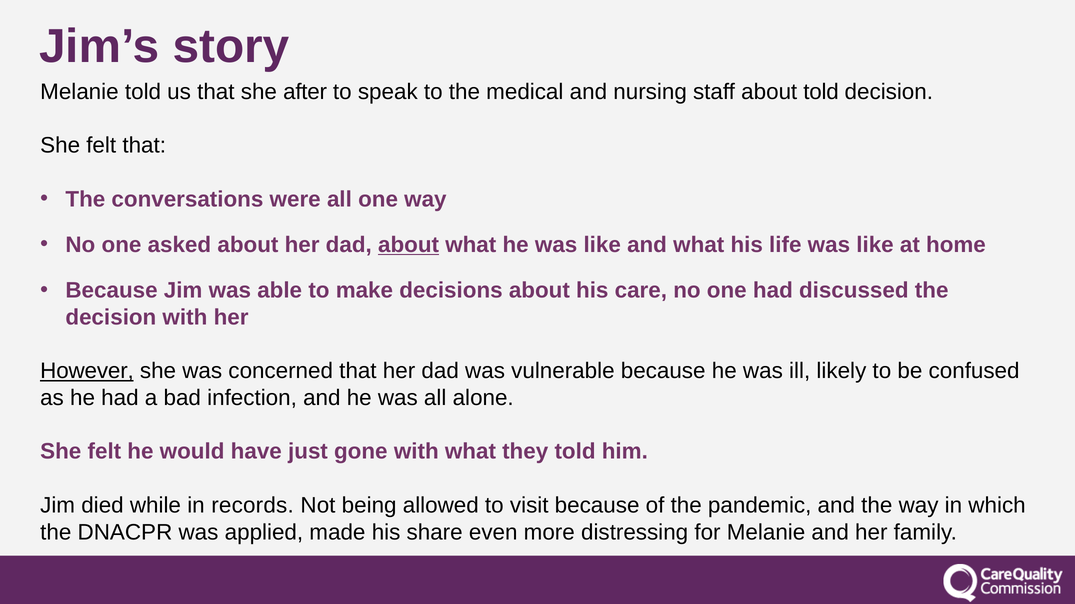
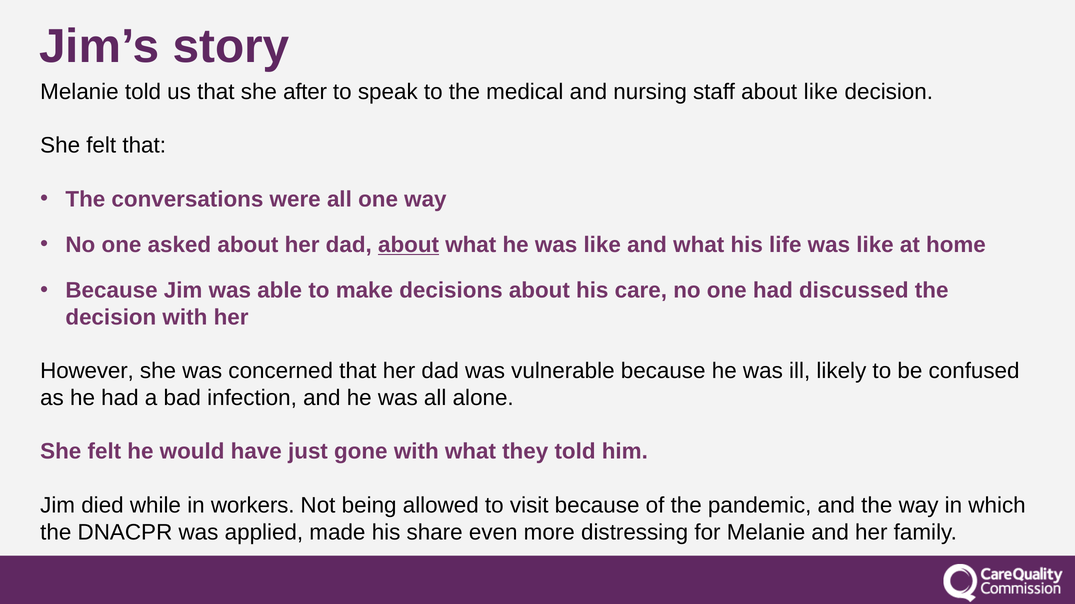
about told: told -> like
However underline: present -> none
records: records -> workers
